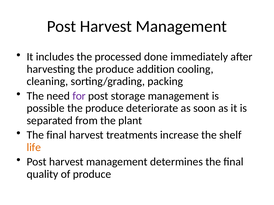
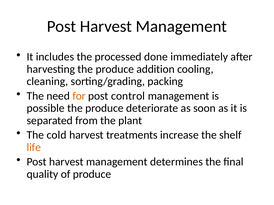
for colour: purple -> orange
storage: storage -> control
final at (57, 135): final -> cold
